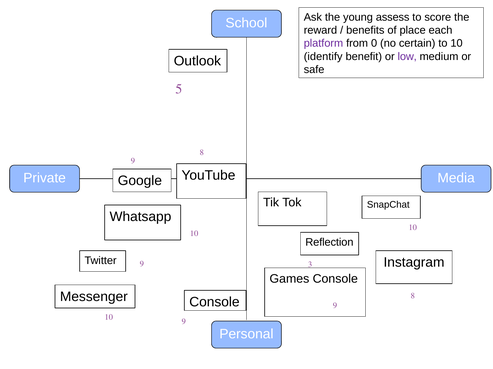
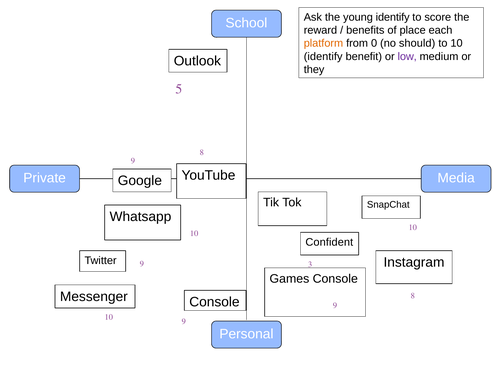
young assess: assess -> identify
platform colour: purple -> orange
certain: certain -> should
safe: safe -> they
Reflection: Reflection -> Confident
